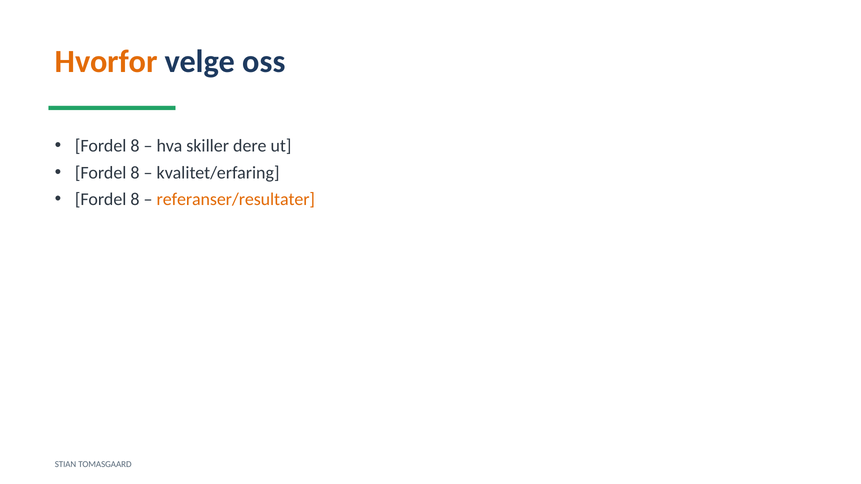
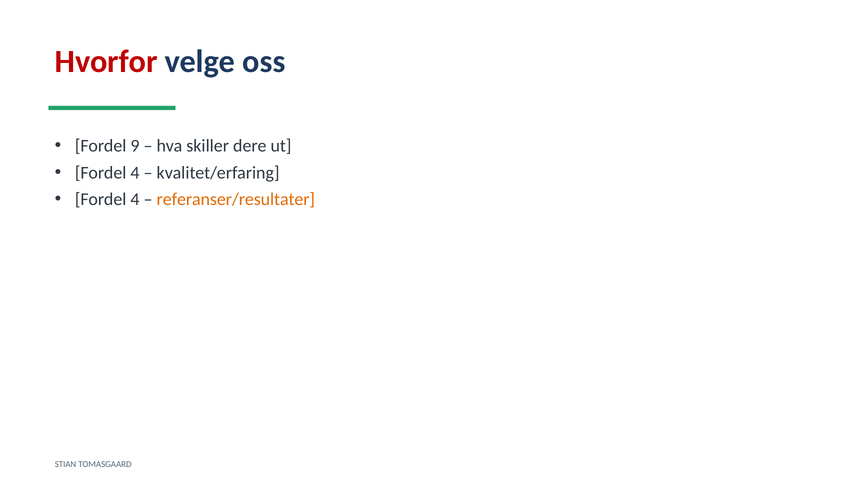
Hvorfor colour: orange -> red
8 at (135, 146): 8 -> 9
8 at (135, 173): 8 -> 4
8 at (135, 200): 8 -> 4
